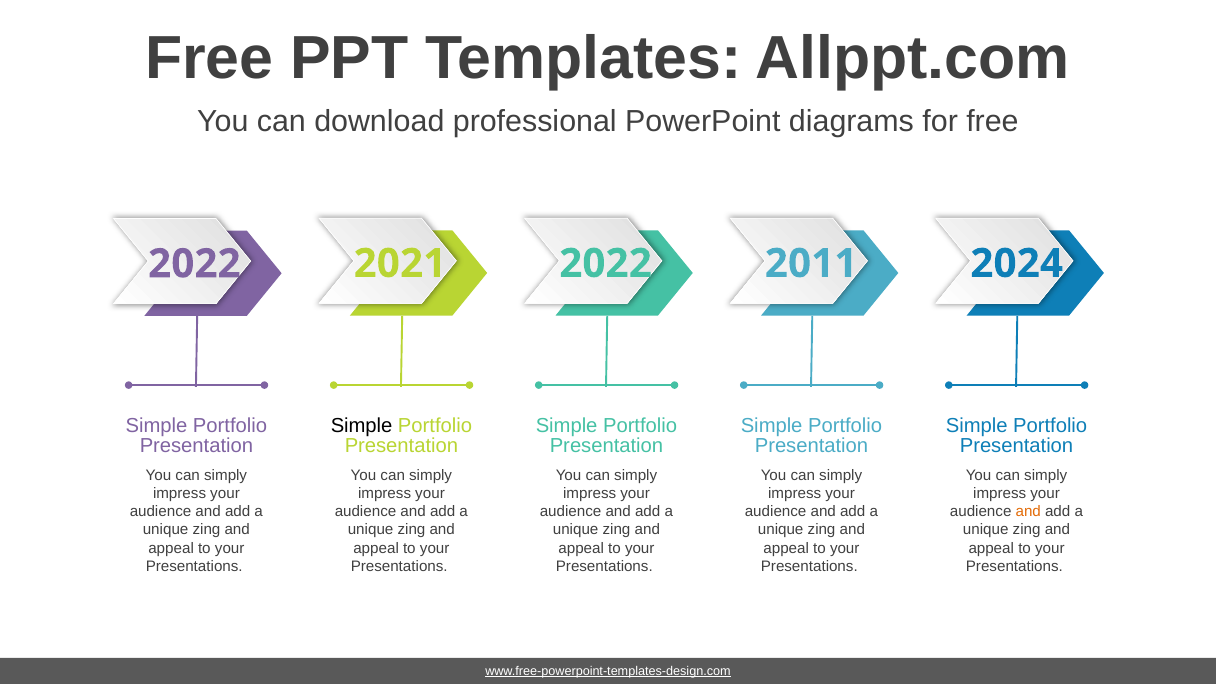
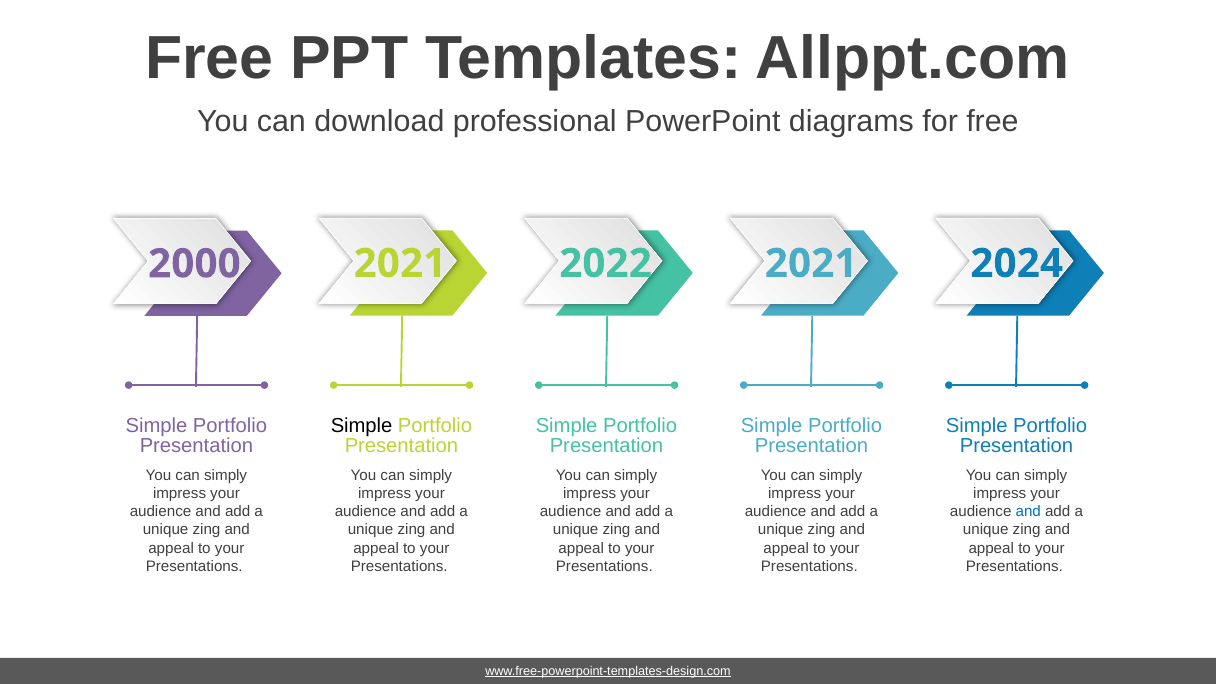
2022 at (194, 264): 2022 -> 2000
2022 2011: 2011 -> 2021
and at (1028, 512) colour: orange -> blue
